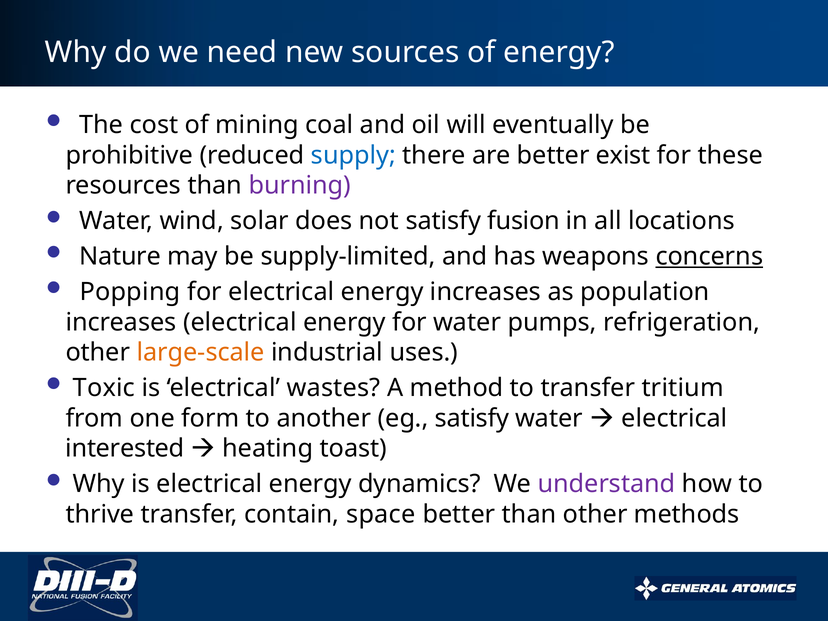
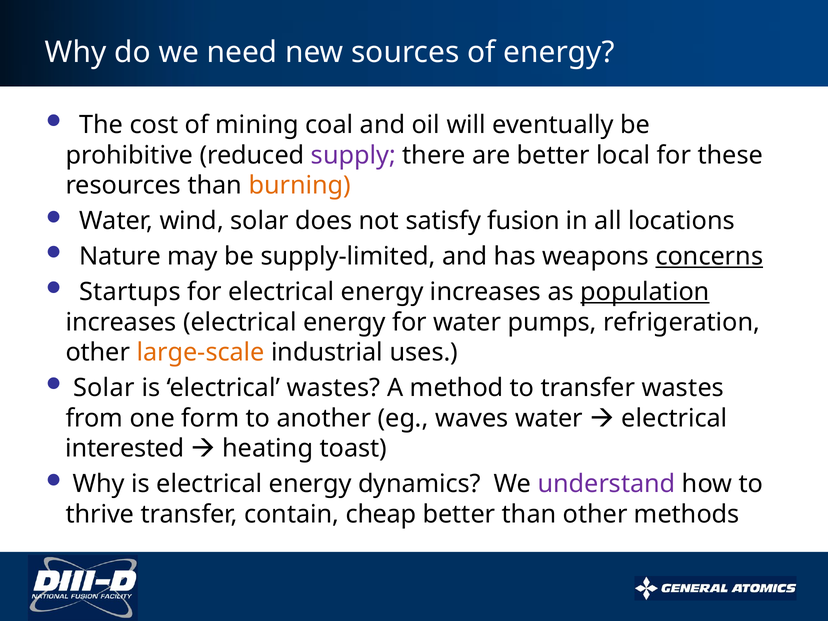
supply colour: blue -> purple
exist: exist -> local
burning colour: purple -> orange
Popping: Popping -> Startups
population underline: none -> present
Toxic at (104, 388): Toxic -> Solar
transfer tritium: tritium -> wastes
eg satisfy: satisfy -> waves
space: space -> cheap
